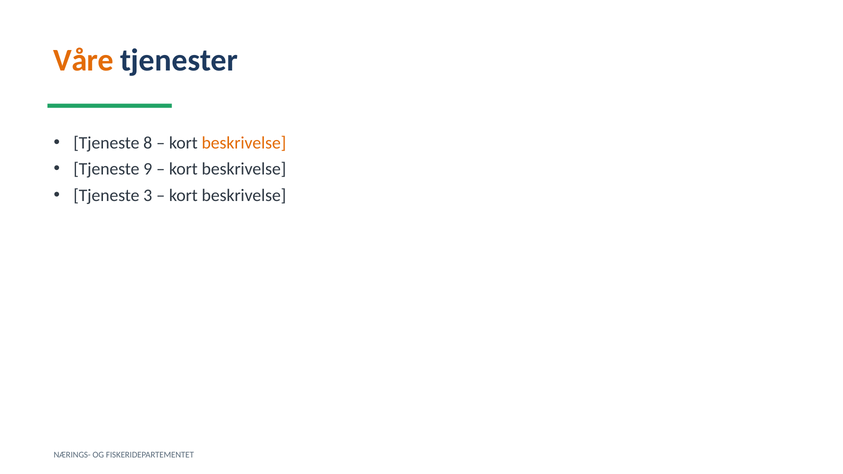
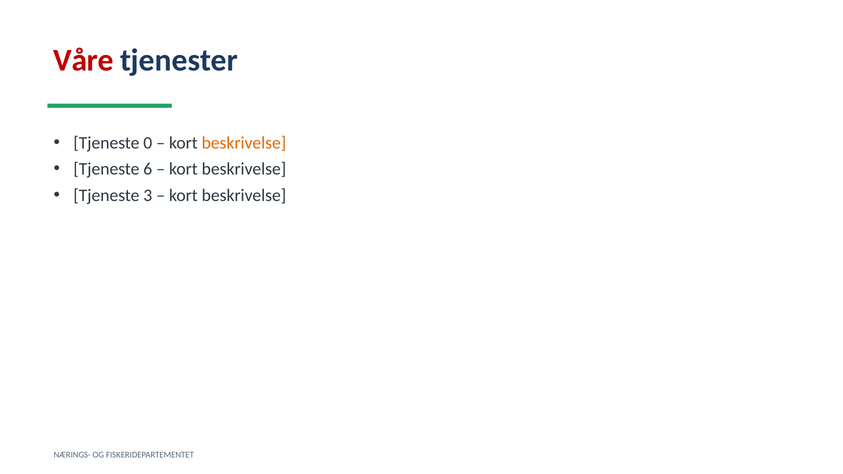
Våre colour: orange -> red
8: 8 -> 0
9: 9 -> 6
